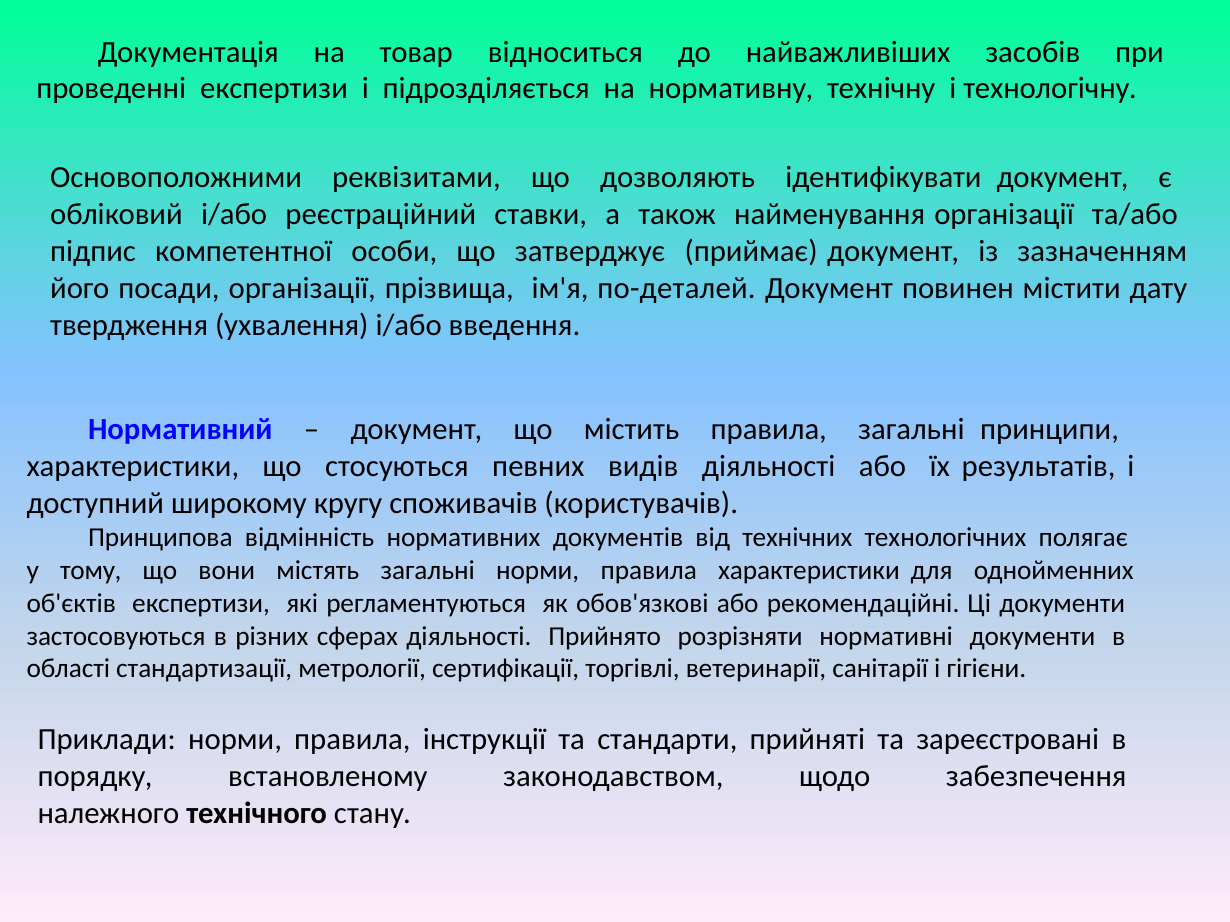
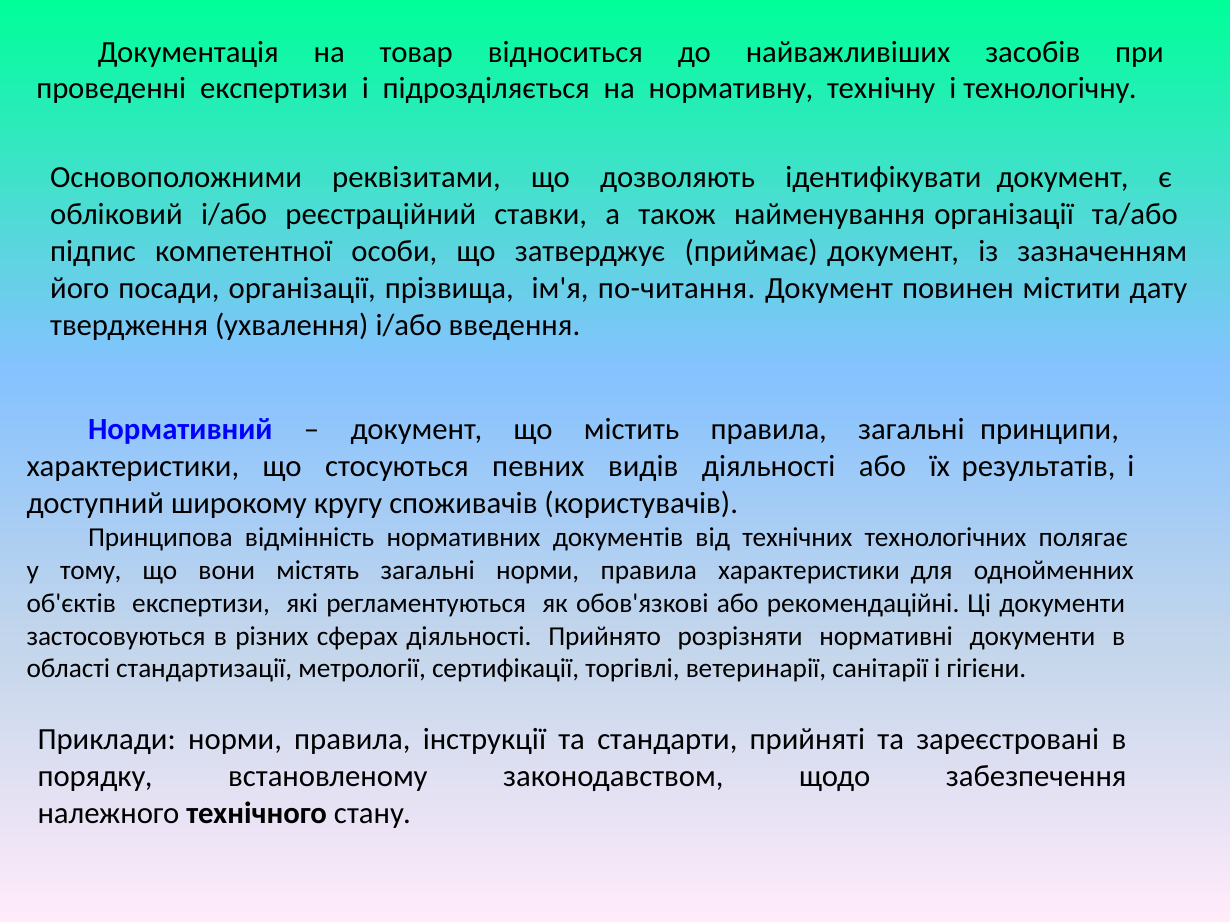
по-деталей: по-деталей -> по-читання
